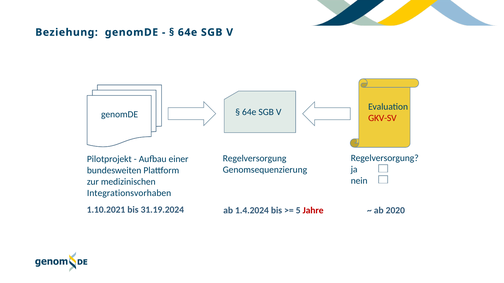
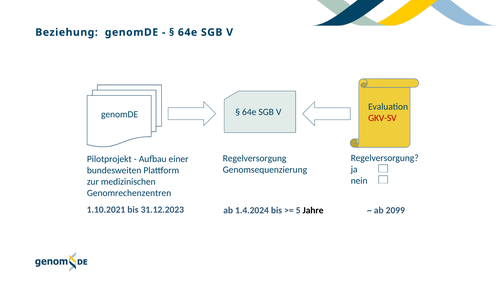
Integrationsvorhaben: Integrationsvorhaben -> Genomrechenzentren
31.19.2024: 31.19.2024 -> 31.12.2023
Jahre colour: red -> black
2020: 2020 -> 2099
